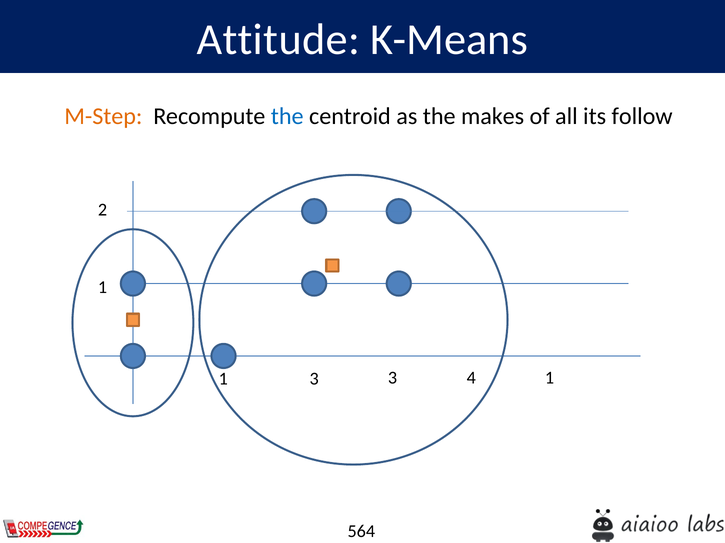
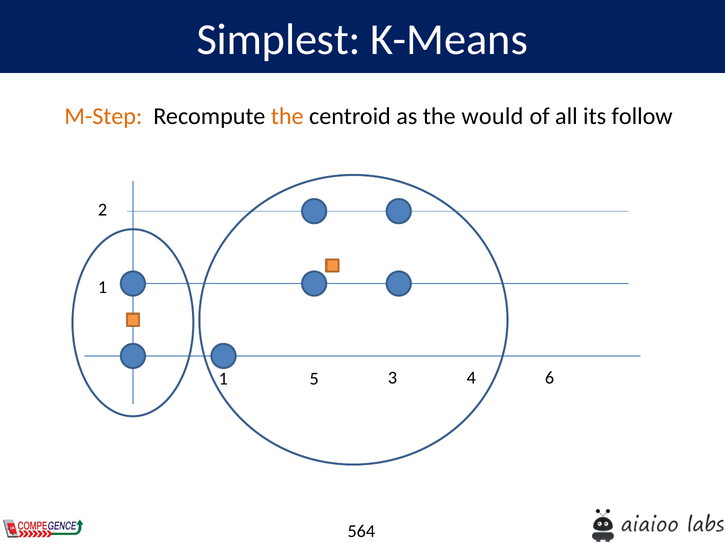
Attitude: Attitude -> Simplest
the at (287, 116) colour: blue -> orange
makes: makes -> would
1 3: 3 -> 5
4 1: 1 -> 6
